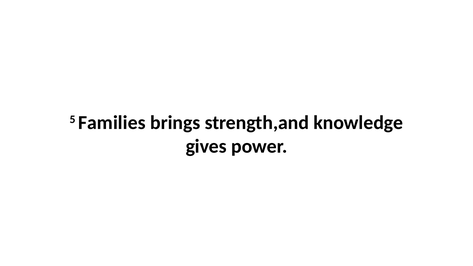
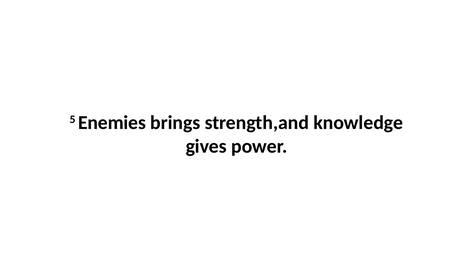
Families: Families -> Enemies
